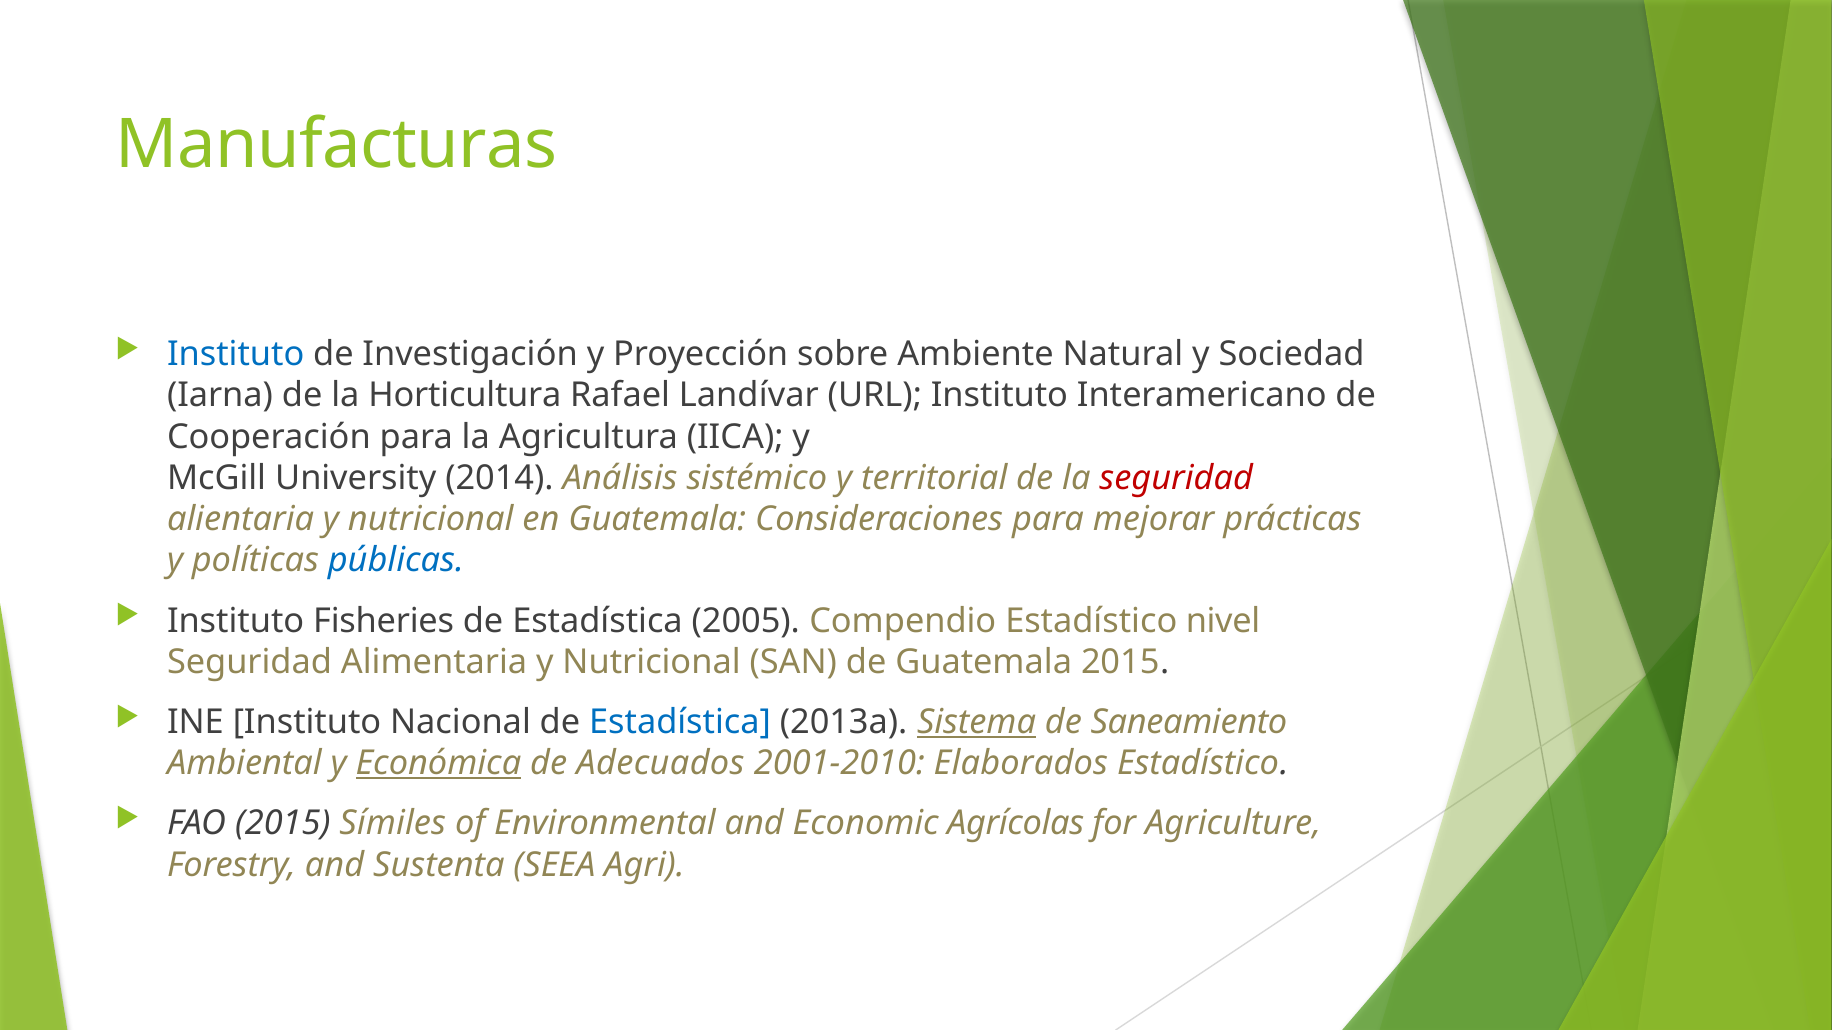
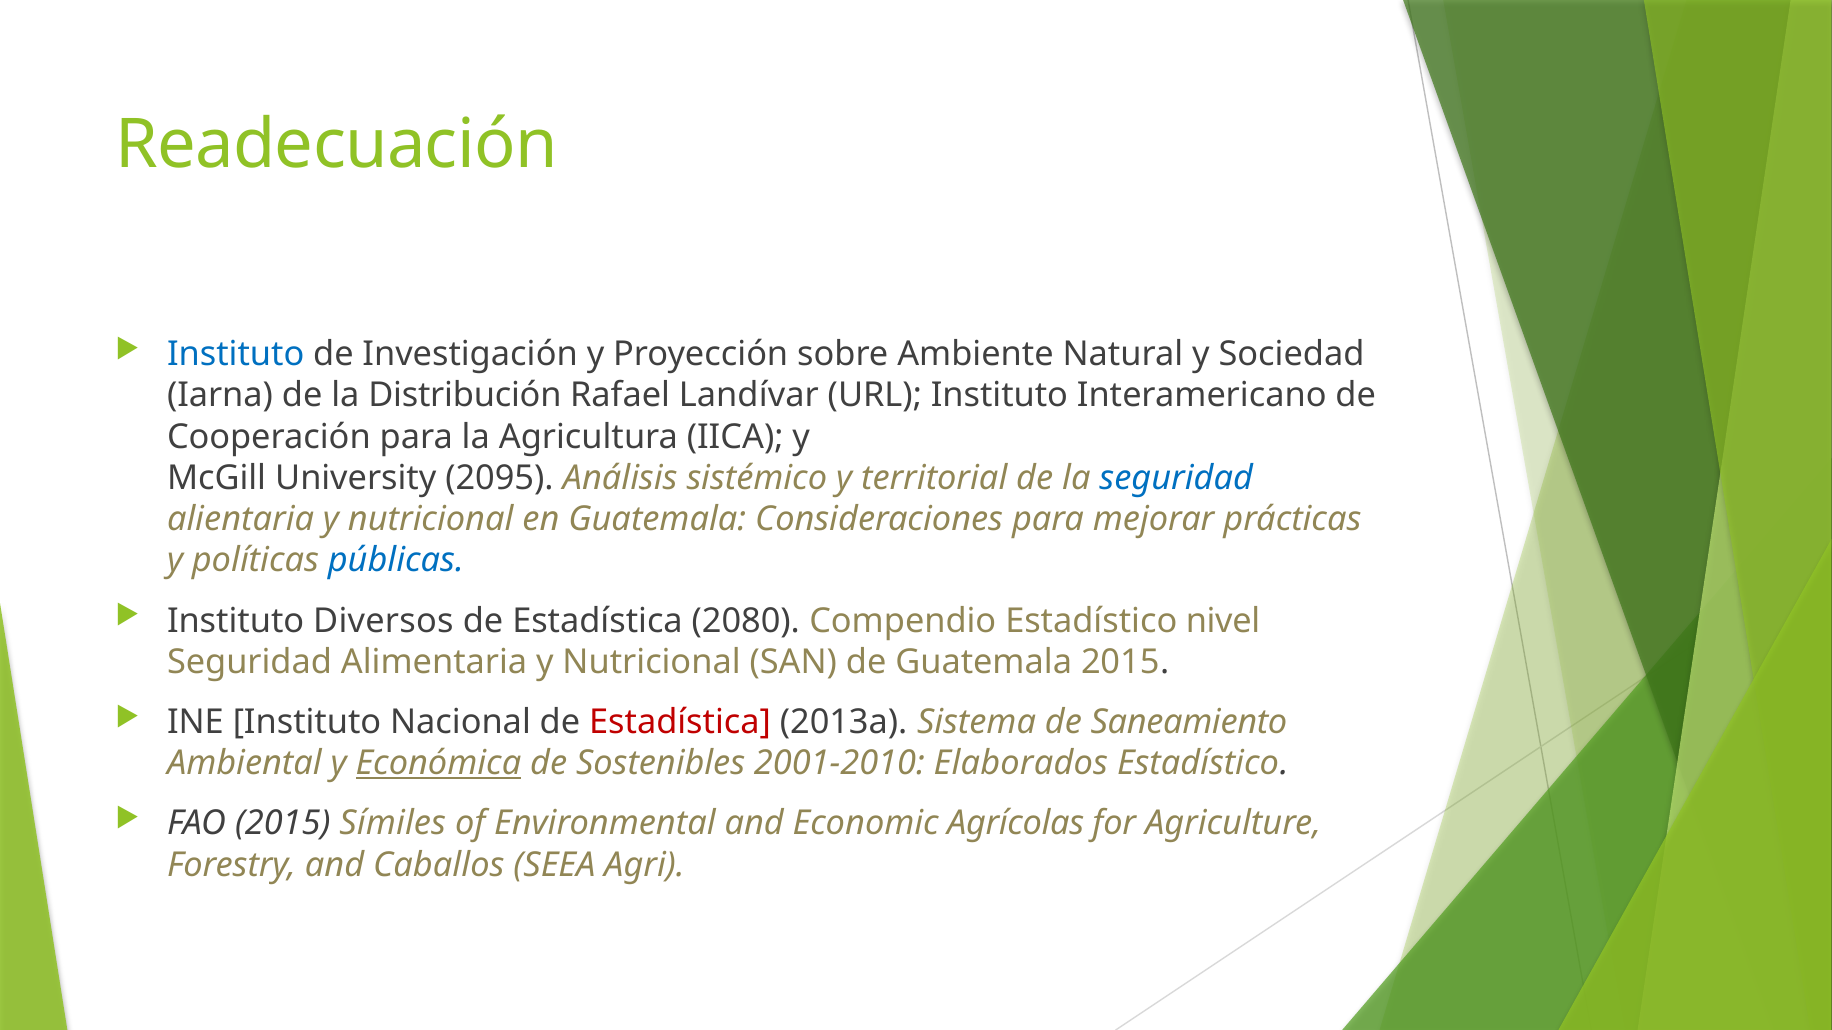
Manufacturas: Manufacturas -> Readecuación
Horticultura: Horticultura -> Distribución
2014: 2014 -> 2095
seguridad at (1176, 478) colour: red -> blue
Fisheries: Fisheries -> Diversos
2005: 2005 -> 2080
Estadística at (680, 723) colour: blue -> red
Sistema underline: present -> none
Adecuados: Adecuados -> Sostenibles
Sustenta: Sustenta -> Caballos
